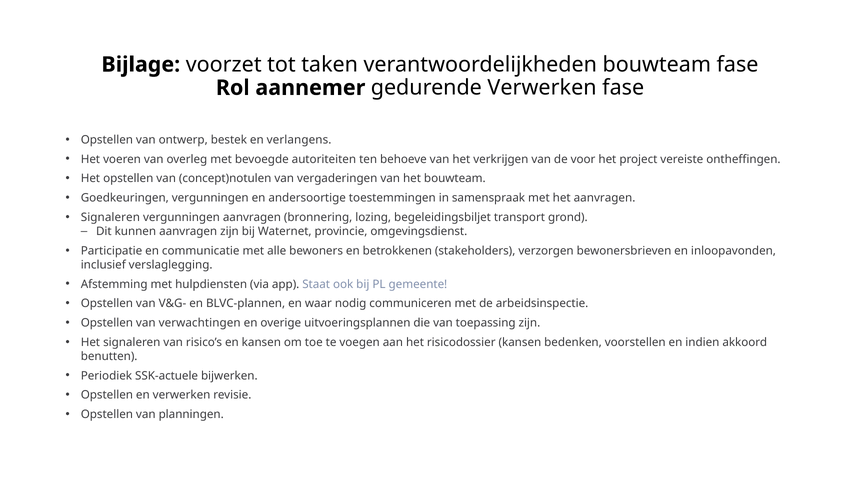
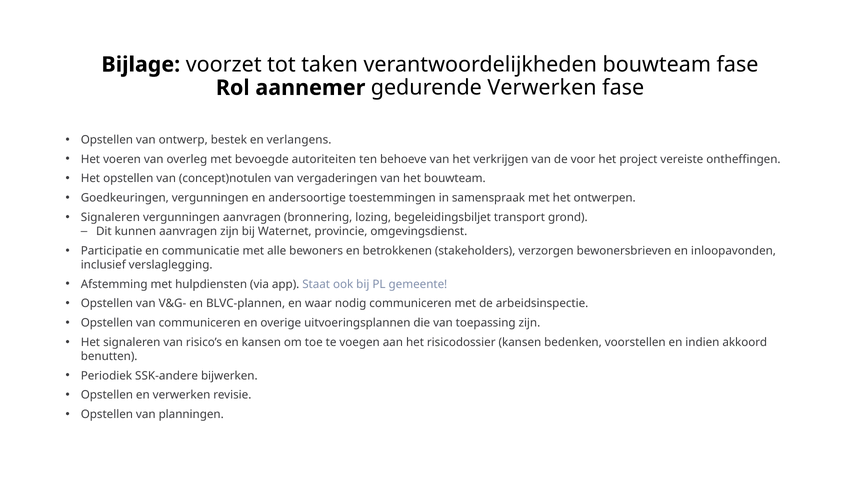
het aanvragen: aanvragen -> ontwerpen
van verwachtingen: verwachtingen -> communiceren
SSK-actuele: SSK-actuele -> SSK-andere
